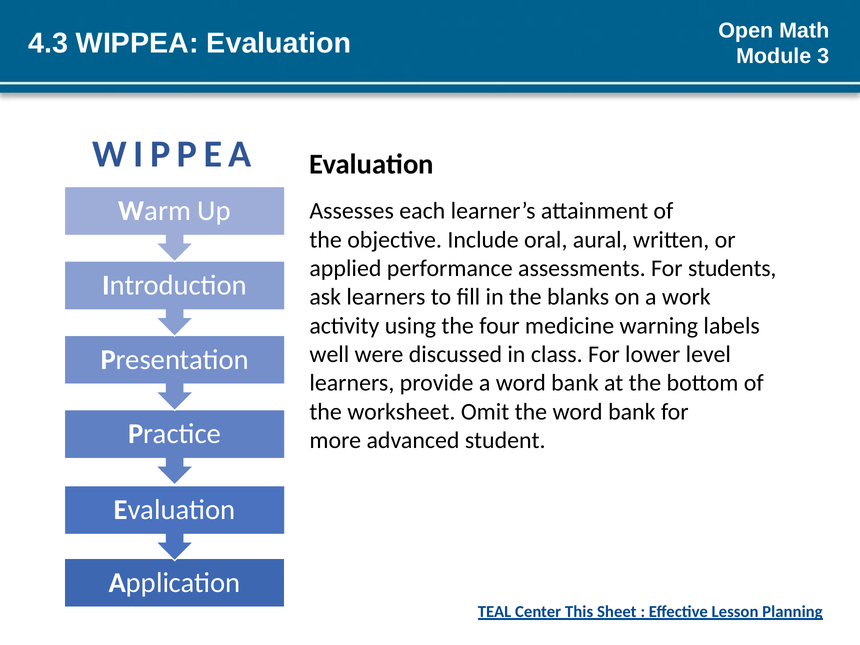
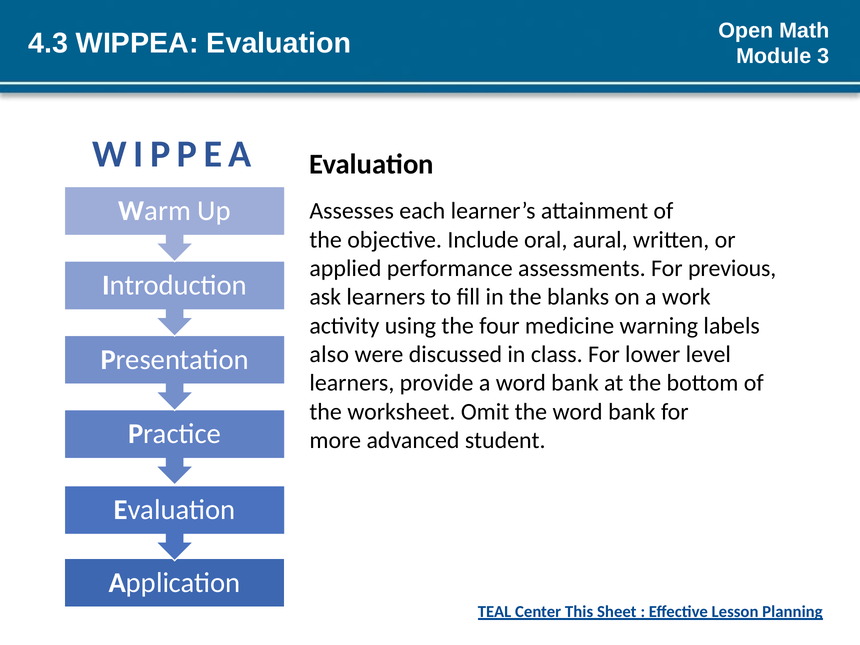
students: students -> previous
well: well -> also
